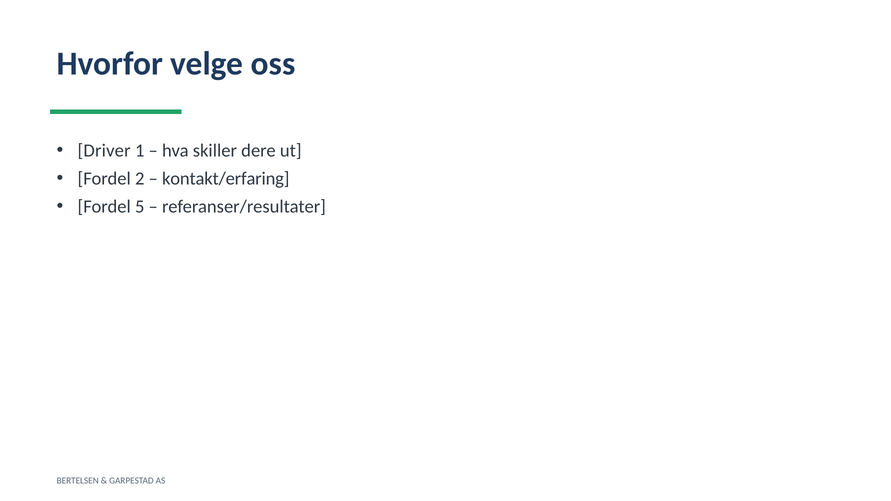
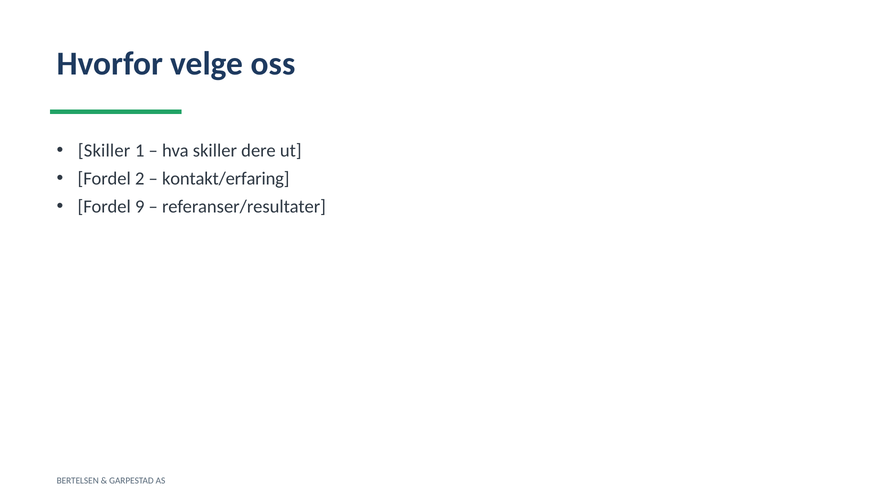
Driver at (104, 151): Driver -> Skiller
5: 5 -> 9
